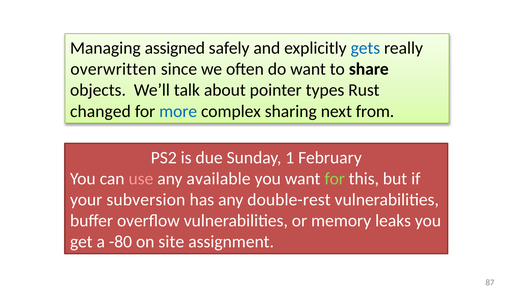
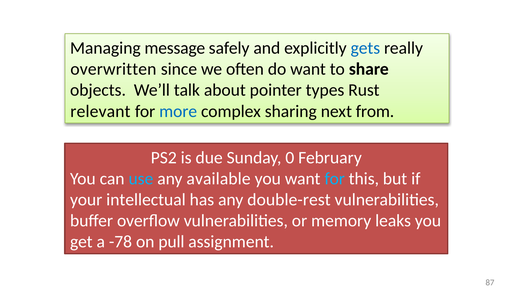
assigned: assigned -> message
changed: changed -> relevant
1: 1 -> 0
use colour: pink -> light blue
for at (335, 179) colour: light green -> light blue
subversion: subversion -> intellectual
-80: -80 -> -78
site: site -> pull
